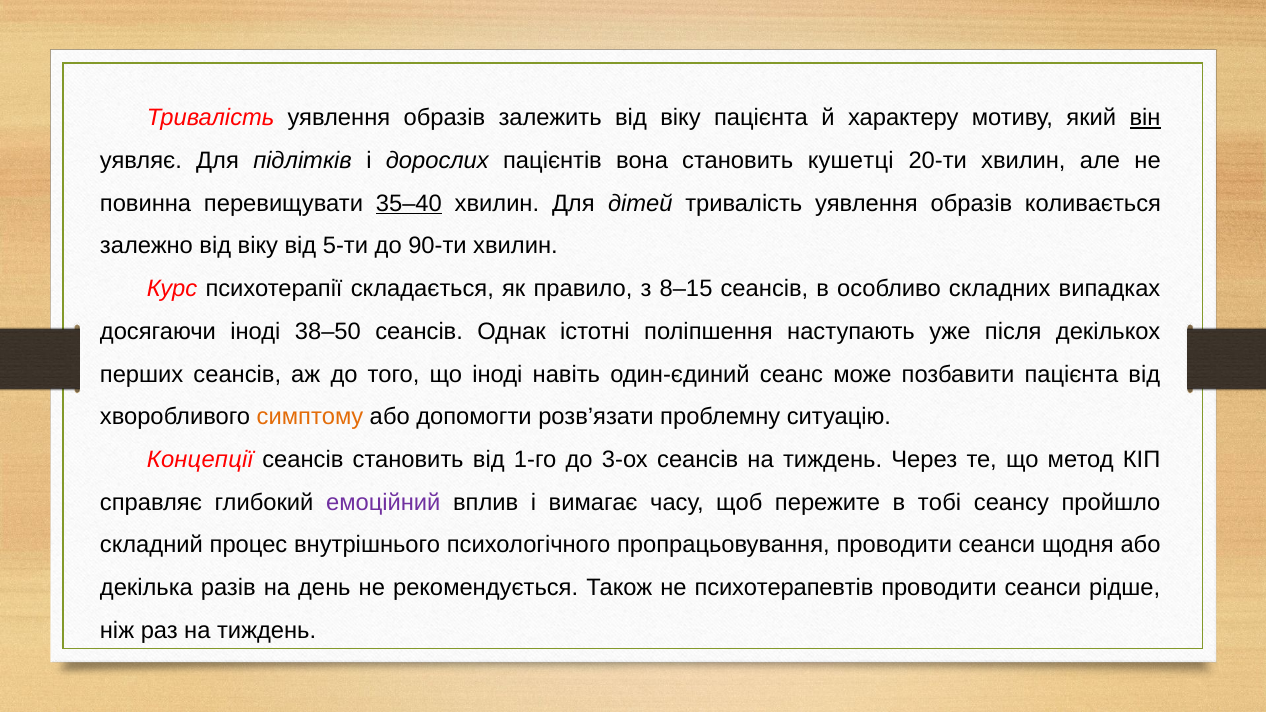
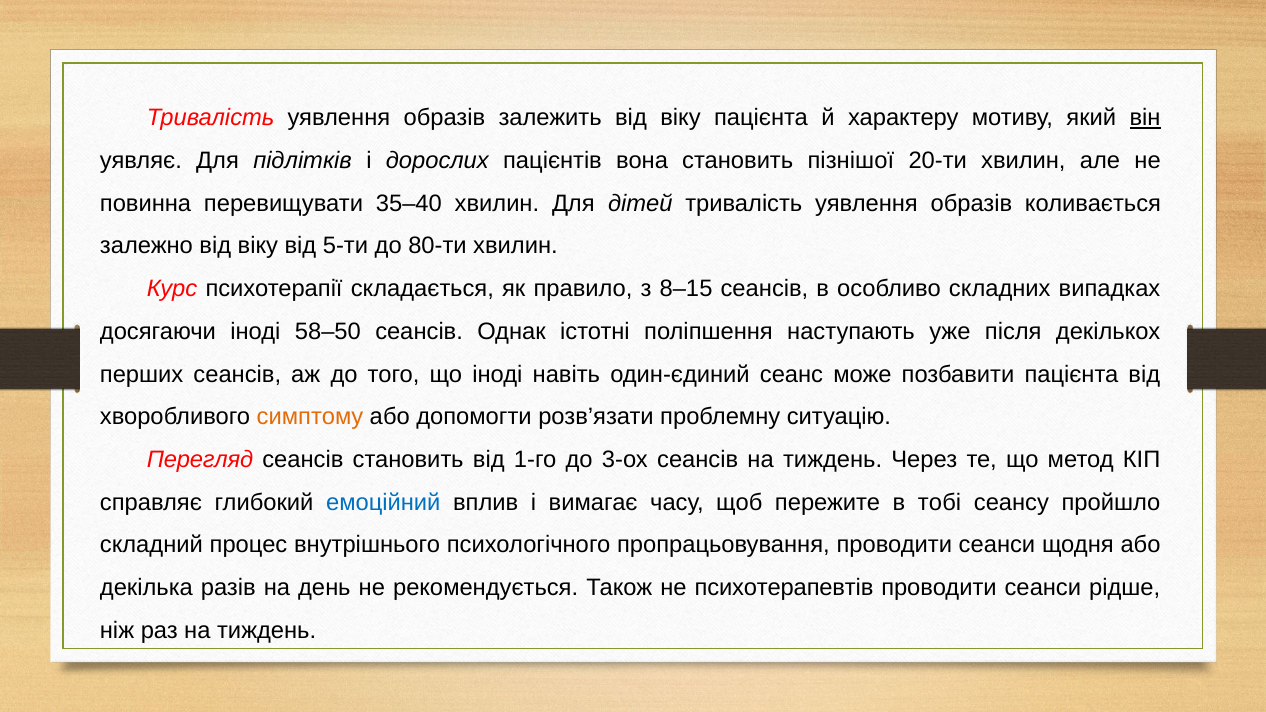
кушетці: кушетці -> пізнішої
35–40 underline: present -> none
90-ти: 90-ти -> 80-ти
38–50: 38–50 -> 58–50
Концепції: Концепції -> Перегляд
емоційний colour: purple -> blue
